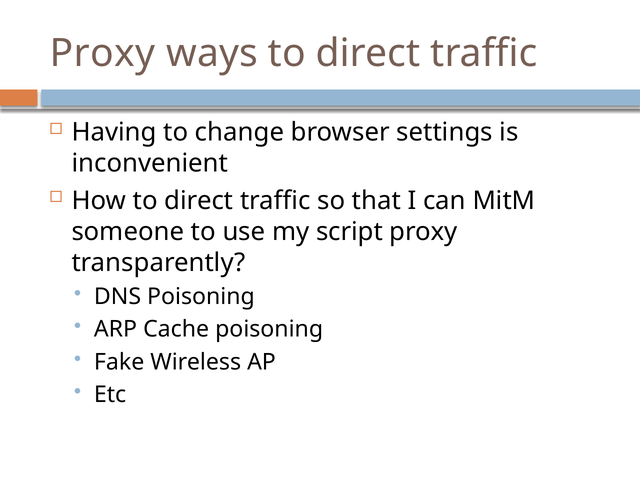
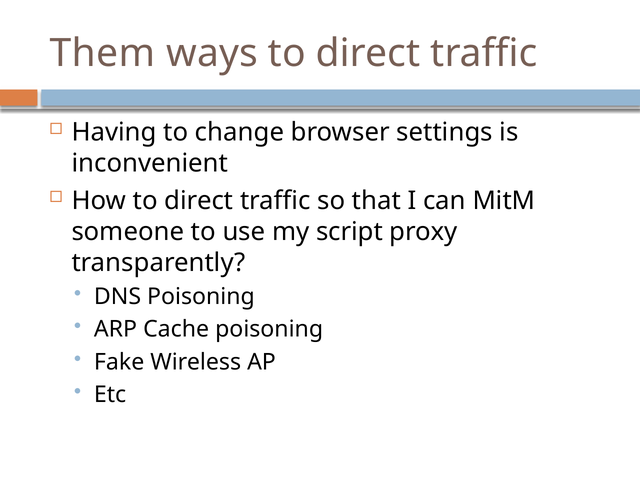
Proxy at (102, 53): Proxy -> Them
